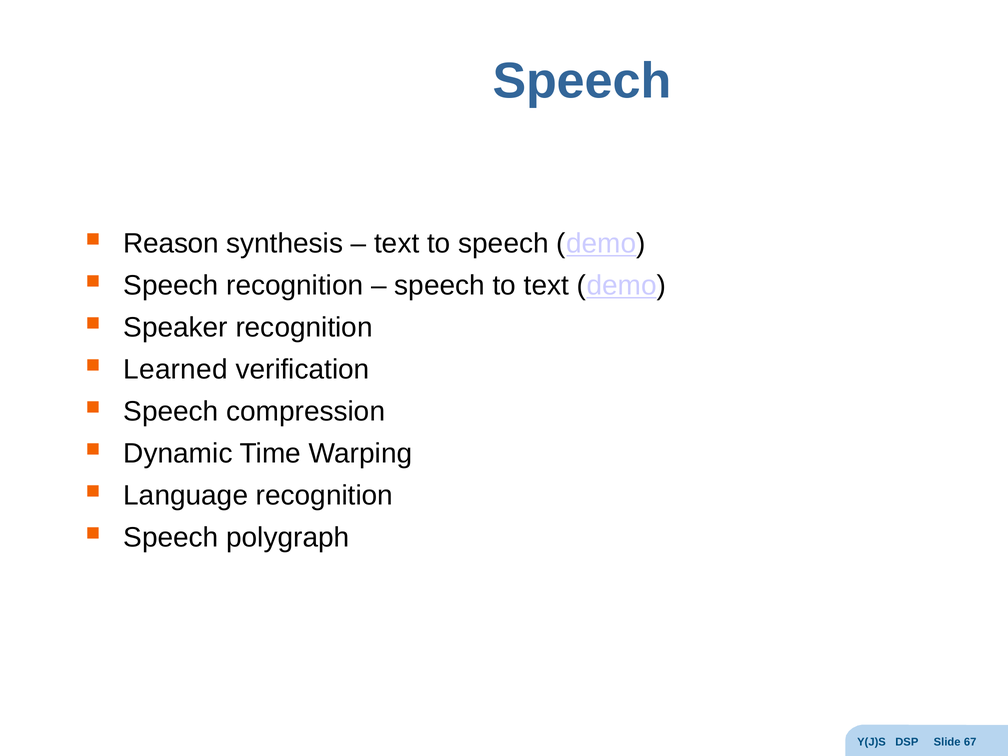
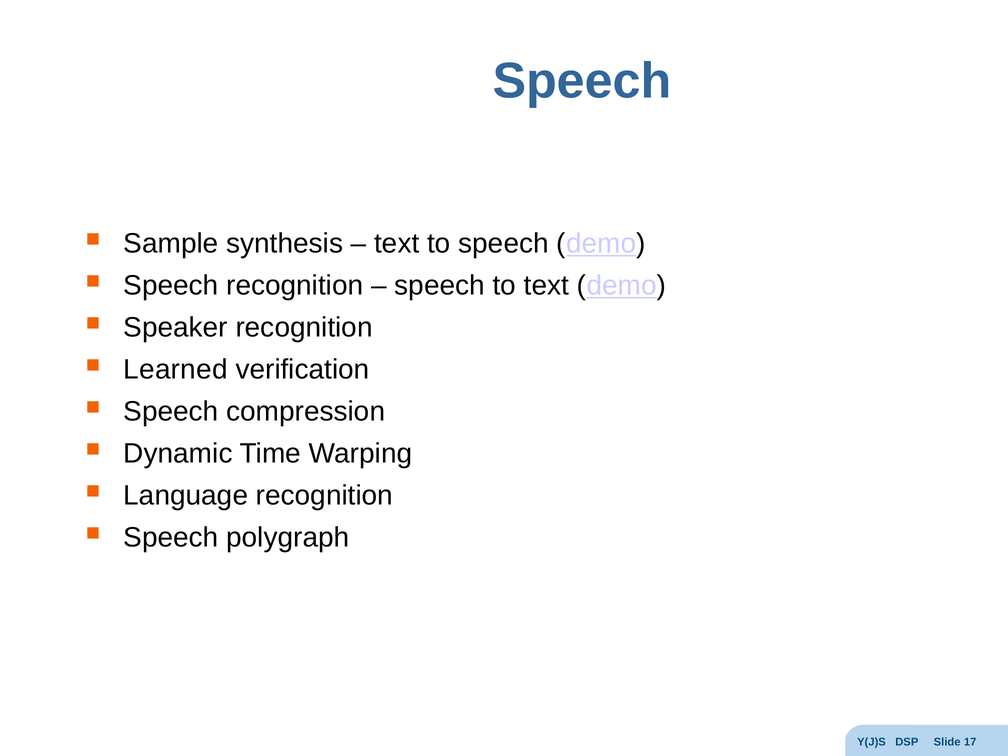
Reason: Reason -> Sample
67: 67 -> 17
